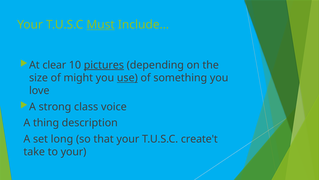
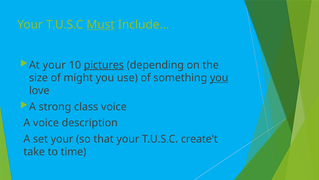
At clear: clear -> your
use underline: present -> none
you at (219, 78) underline: none -> present
A thing: thing -> voice
set long: long -> your
to your: your -> time
